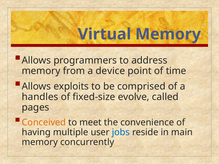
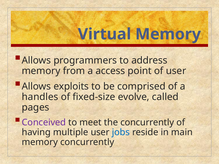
device: device -> access
of time: time -> user
Conceived colour: orange -> purple
the convenience: convenience -> concurrently
